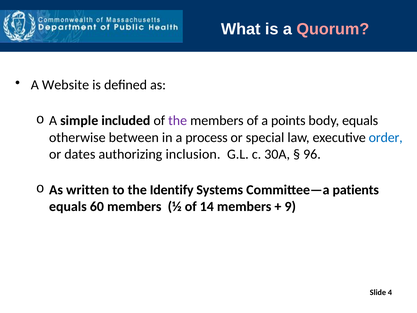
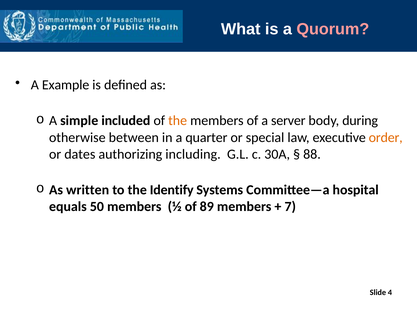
Website: Website -> Example
the at (178, 121) colour: purple -> orange
points: points -> server
body equals: equals -> during
process: process -> quarter
order colour: blue -> orange
inclusion: inclusion -> including
96: 96 -> 88
patients: patients -> hospital
60: 60 -> 50
14: 14 -> 89
9: 9 -> 7
